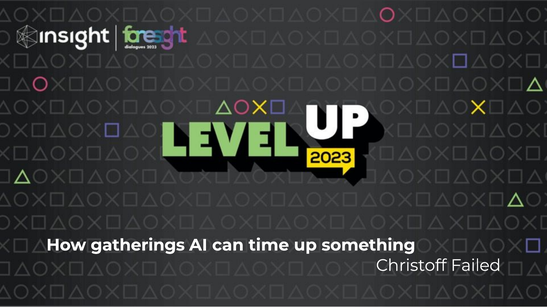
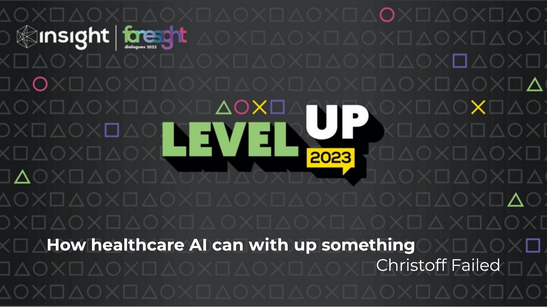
gatherings: gatherings -> healthcare
time: time -> with
